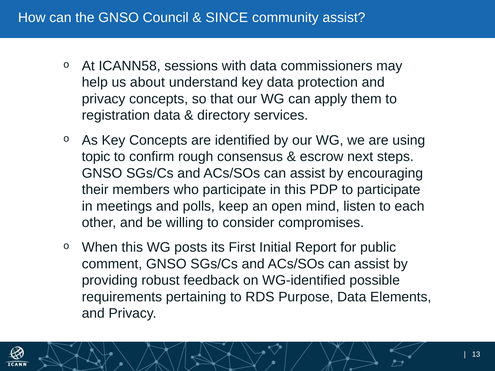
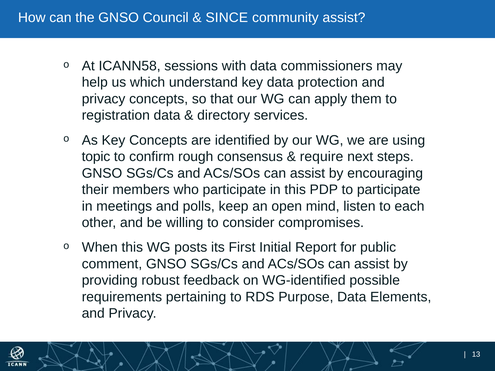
about: about -> which
escrow: escrow -> require
